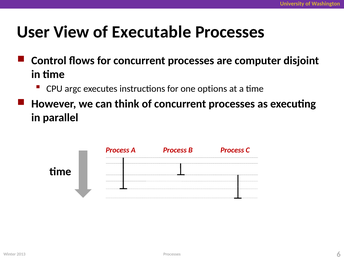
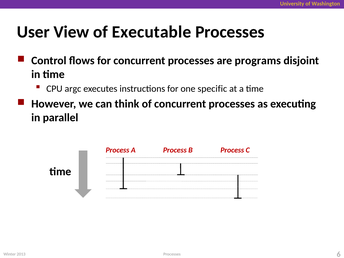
computer: computer -> programs
options: options -> specific
